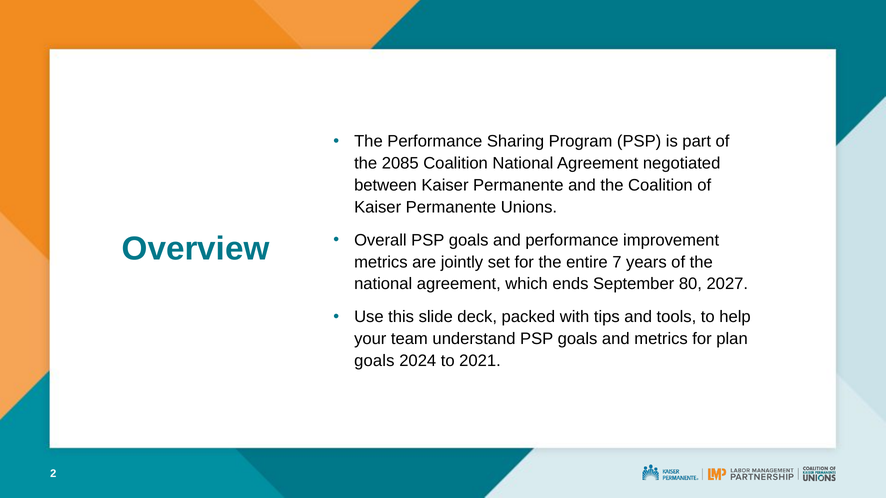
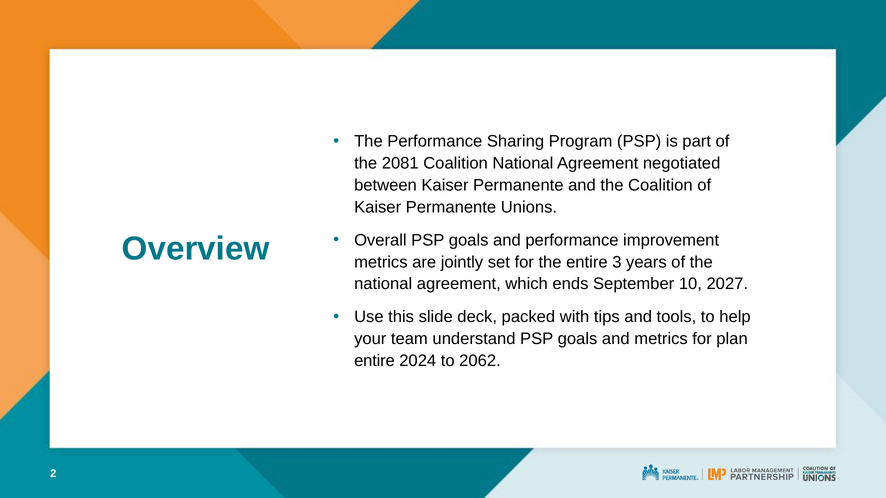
2085: 2085 -> 2081
7: 7 -> 3
80: 80 -> 10
goals at (374, 361): goals -> entire
2021: 2021 -> 2062
